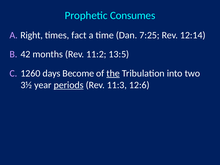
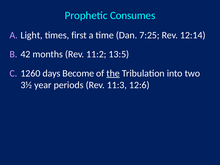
Right: Right -> Light
fact: fact -> first
periods underline: present -> none
